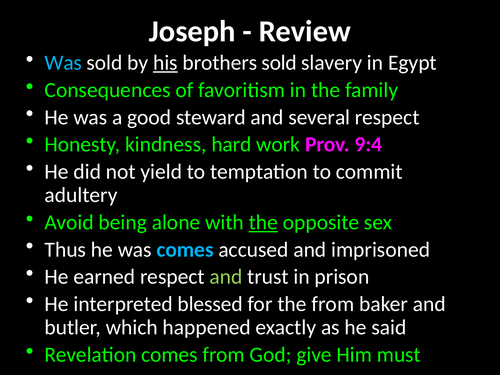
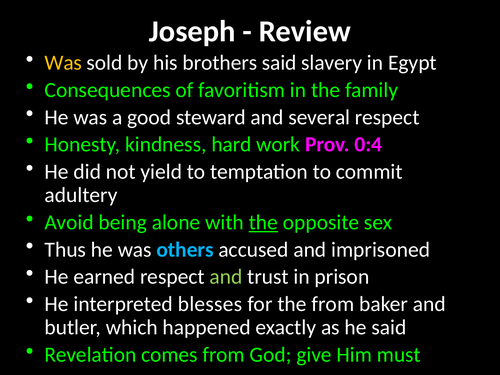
Was at (63, 63) colour: light blue -> yellow
his underline: present -> none
brothers sold: sold -> said
9:4: 9:4 -> 0:4
was comes: comes -> others
blessed: blessed -> blesses
